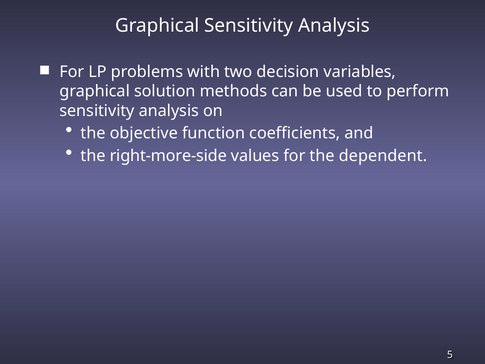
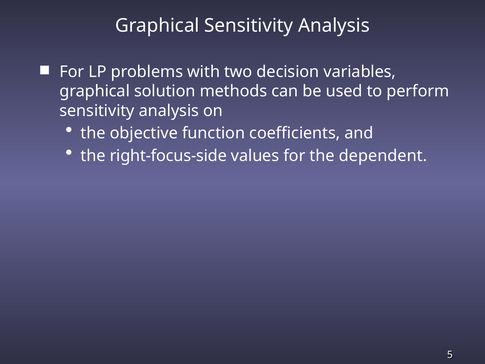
right-more-side: right-more-side -> right-focus-side
